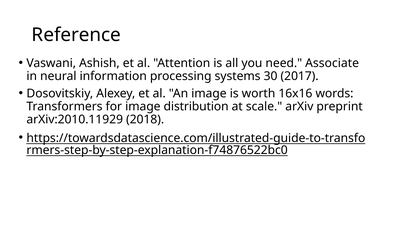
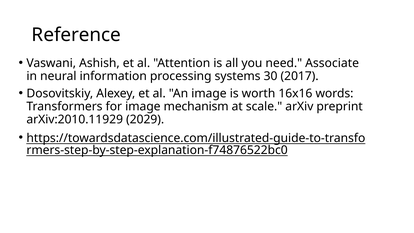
distribution: distribution -> mechanism
2018: 2018 -> 2029
